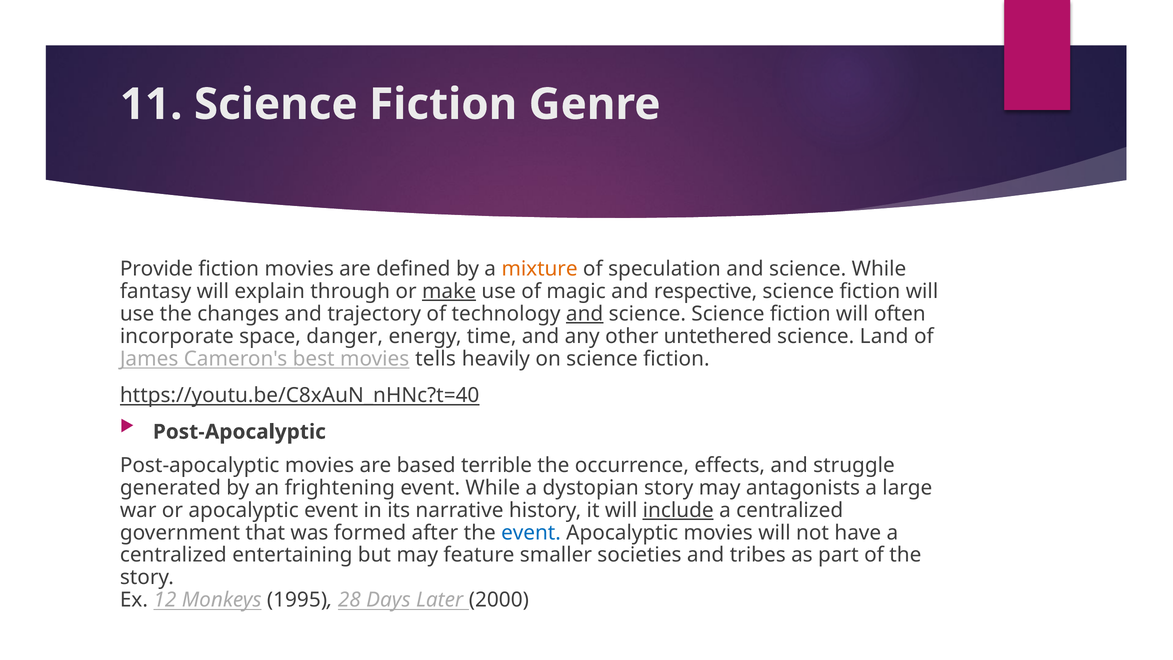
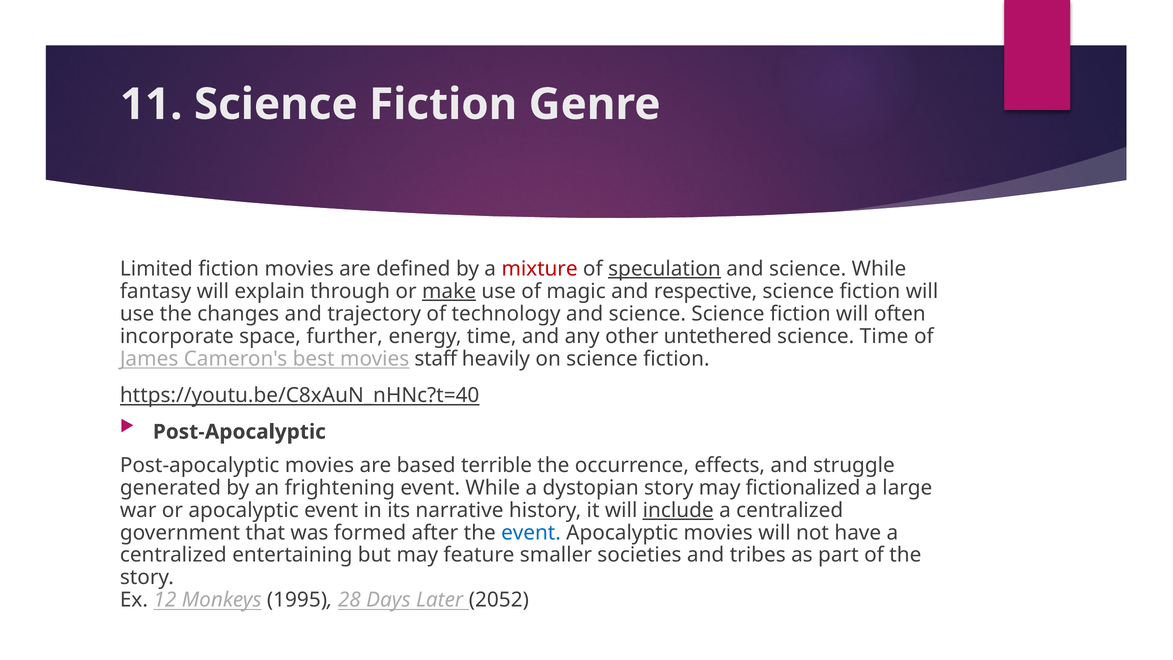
Provide: Provide -> Limited
mixture colour: orange -> red
speculation underline: none -> present
and at (585, 314) underline: present -> none
danger: danger -> further
science Land: Land -> Time
tells: tells -> staff
antagonists: antagonists -> fictionalized
2000: 2000 -> 2052
